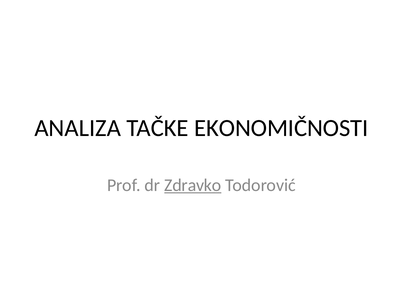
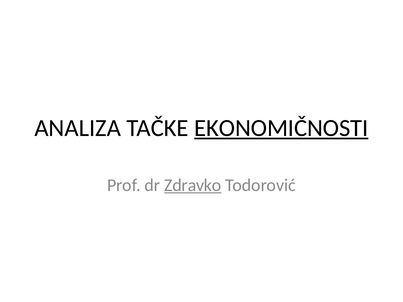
EKONOMIČNOSTI underline: none -> present
